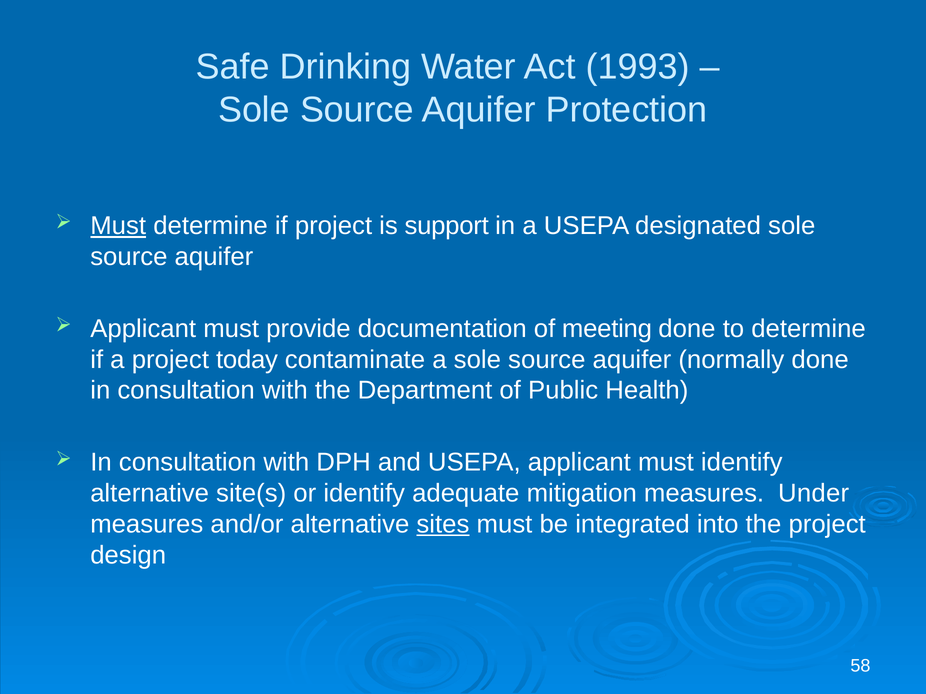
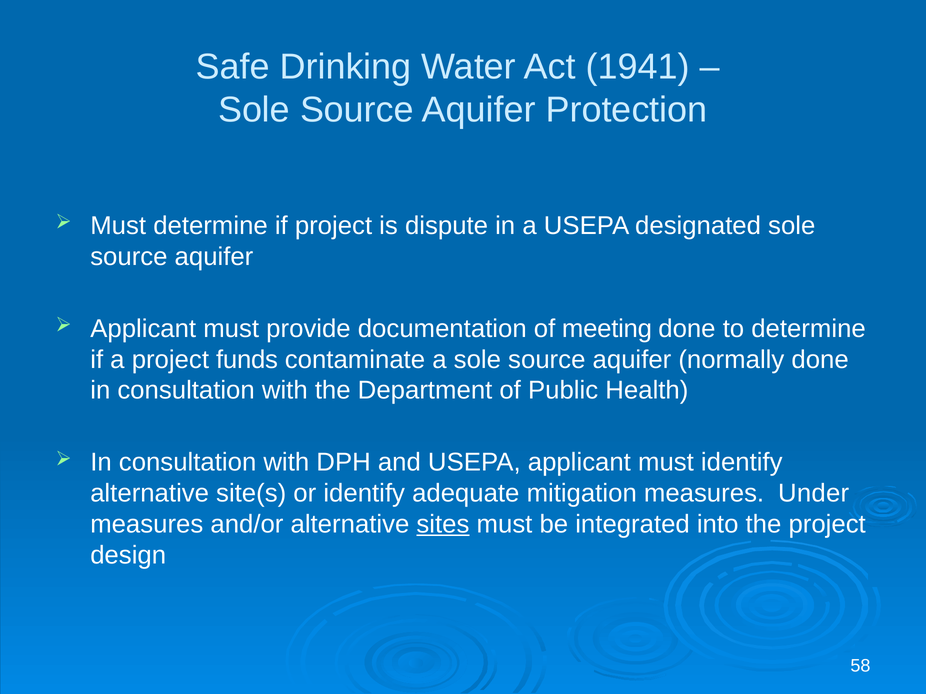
1993: 1993 -> 1941
Must at (118, 226) underline: present -> none
support: support -> dispute
today: today -> funds
